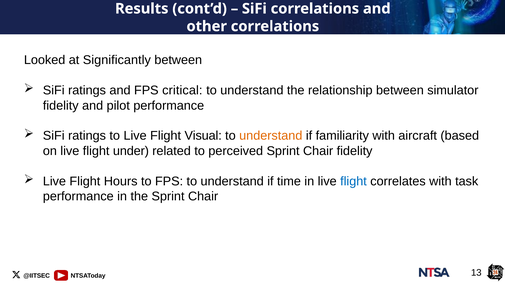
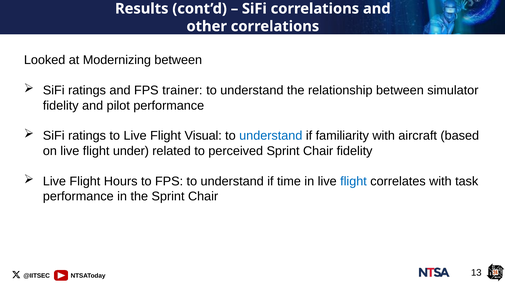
Significantly: Significantly -> Modernizing
critical: critical -> trainer
understand at (271, 136) colour: orange -> blue
